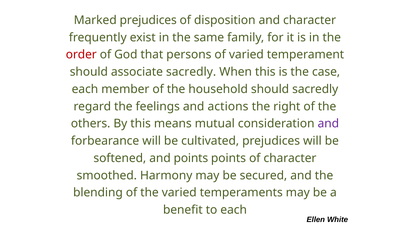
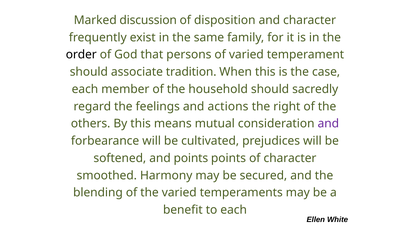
Marked prejudices: prejudices -> discussion
order colour: red -> black
associate sacredly: sacredly -> tradition
